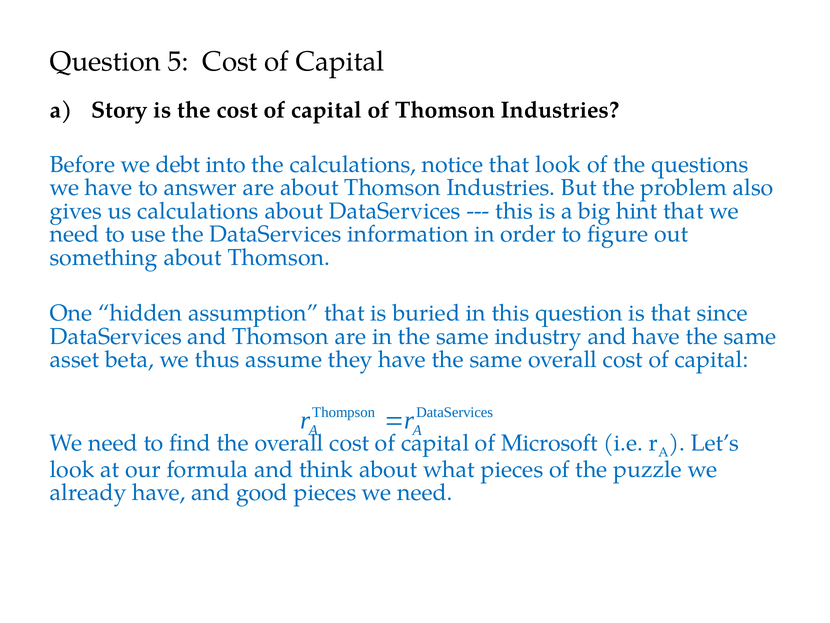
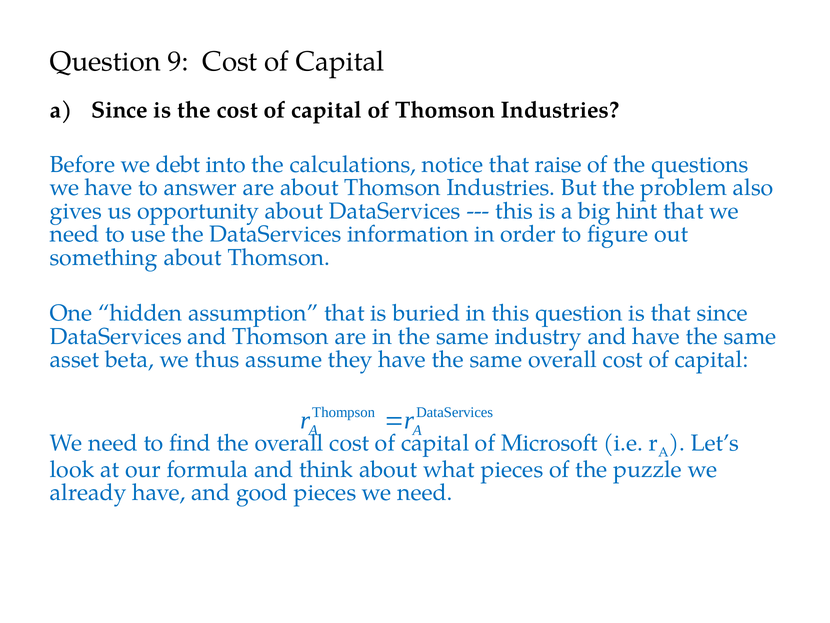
5: 5 -> 9
a Story: Story -> Since
that look: look -> raise
us calculations: calculations -> opportunity
